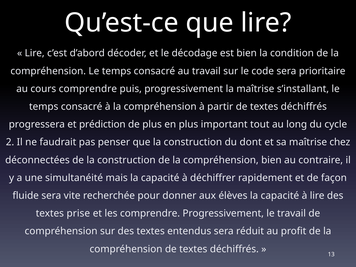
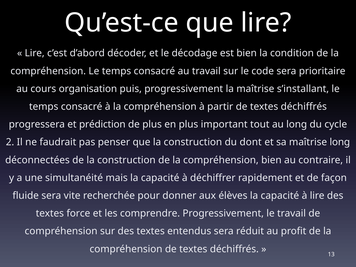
cours comprendre: comprendre -> organisation
maîtrise chez: chez -> long
prise: prise -> force
